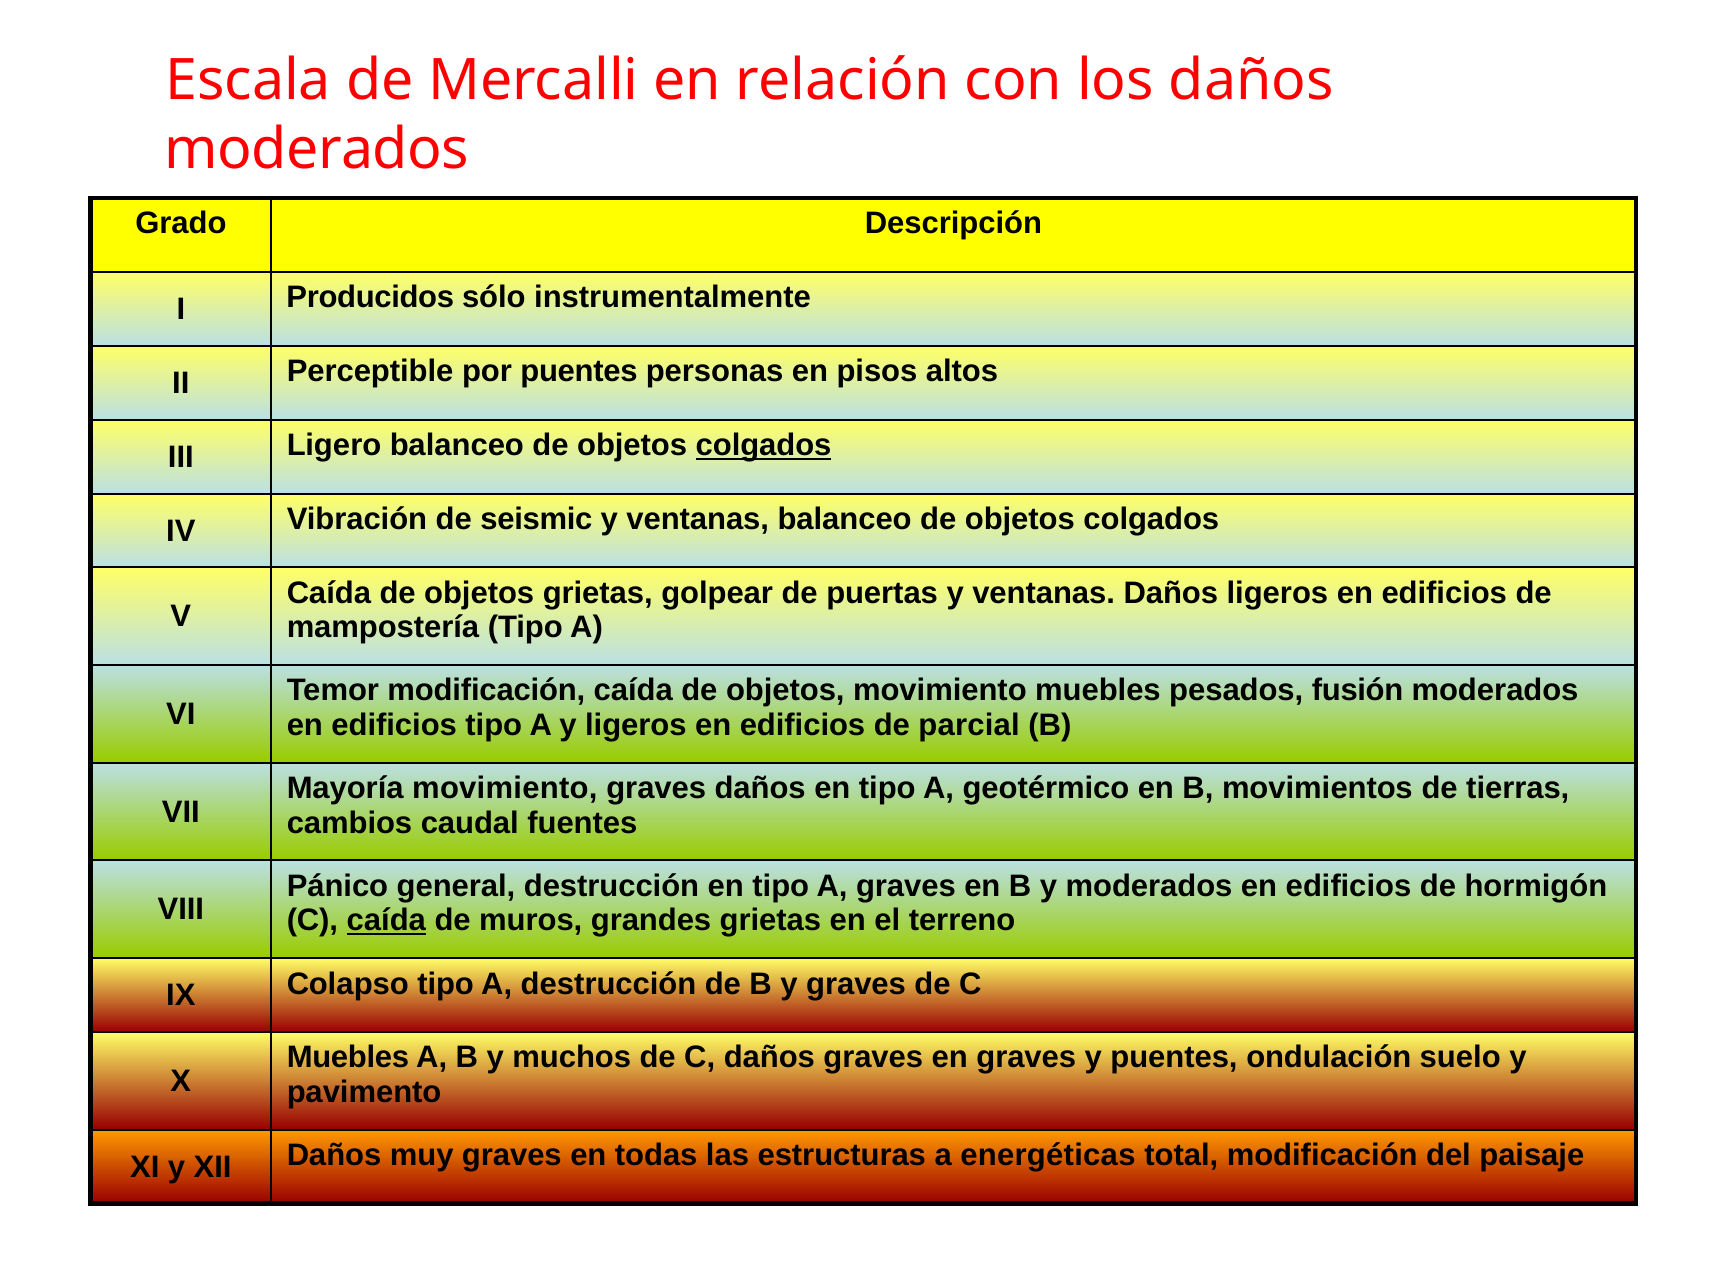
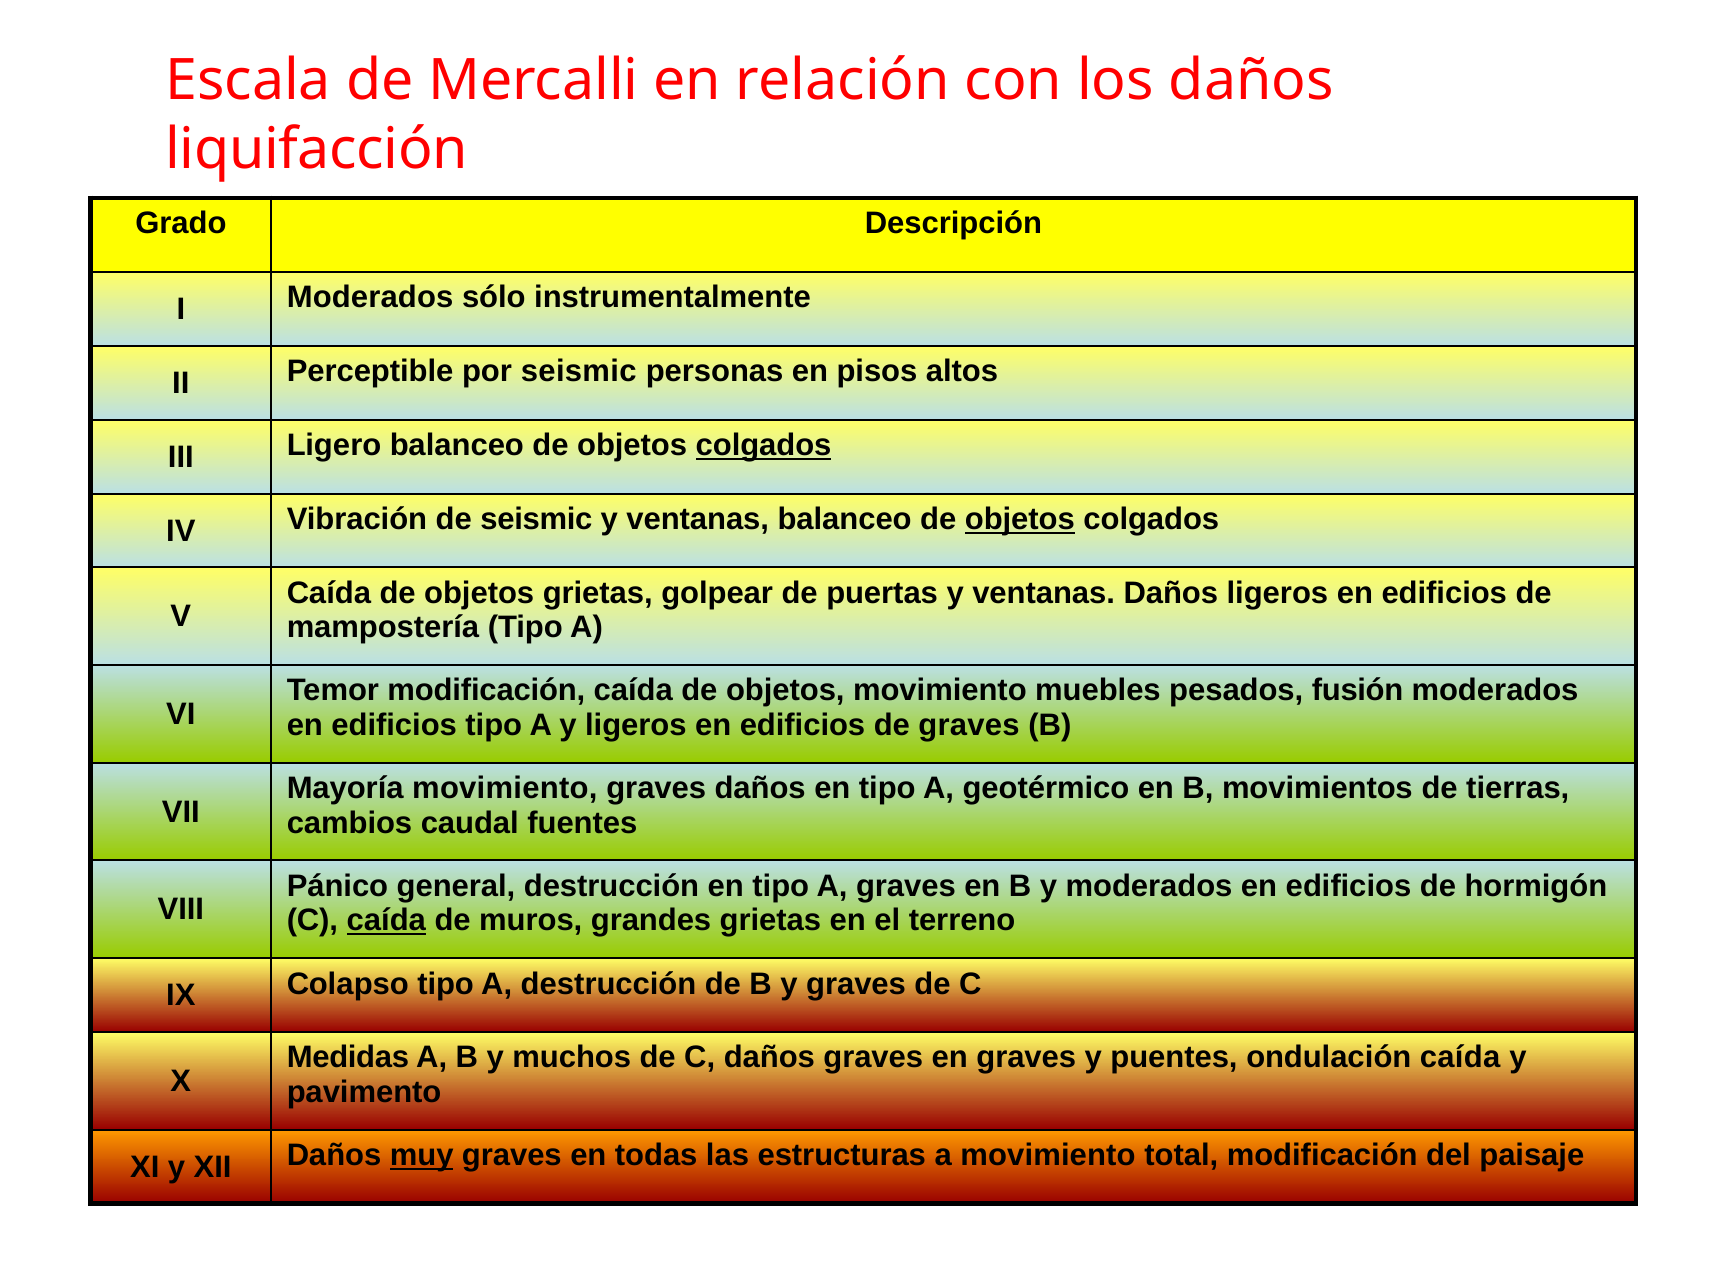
moderados at (317, 149): moderados -> liquifacción
I Producidos: Producidos -> Moderados
por puentes: puentes -> seismic
objetos at (1020, 519) underline: none -> present
de parcial: parcial -> graves
Muebles at (348, 1058): Muebles -> Medidas
ondulación suelo: suelo -> caída
muy underline: none -> present
a energéticas: energéticas -> movimiento
